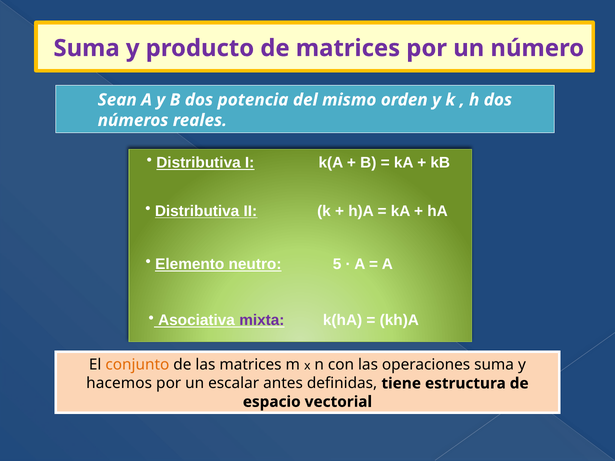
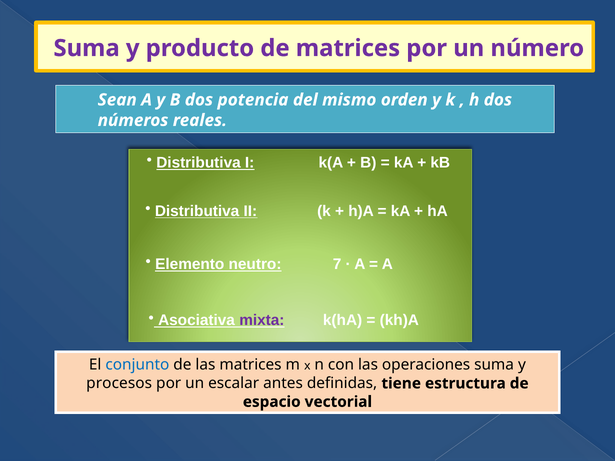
5: 5 -> 7
conjunto colour: orange -> blue
hacemos: hacemos -> procesos
